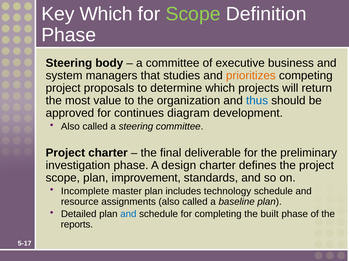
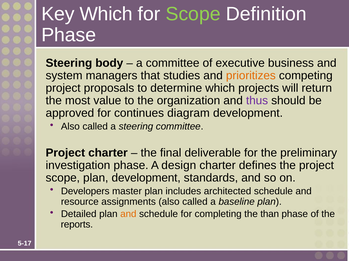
thus colour: blue -> purple
plan improvement: improvement -> development
Incomplete: Incomplete -> Developers
technology: technology -> architected
and at (128, 215) colour: blue -> orange
built: built -> than
